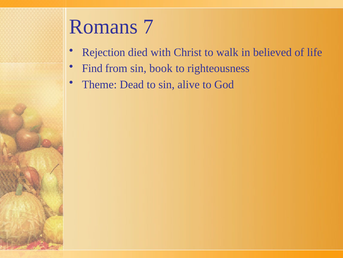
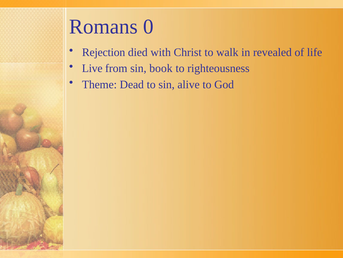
7: 7 -> 0
believed: believed -> revealed
Find: Find -> Live
